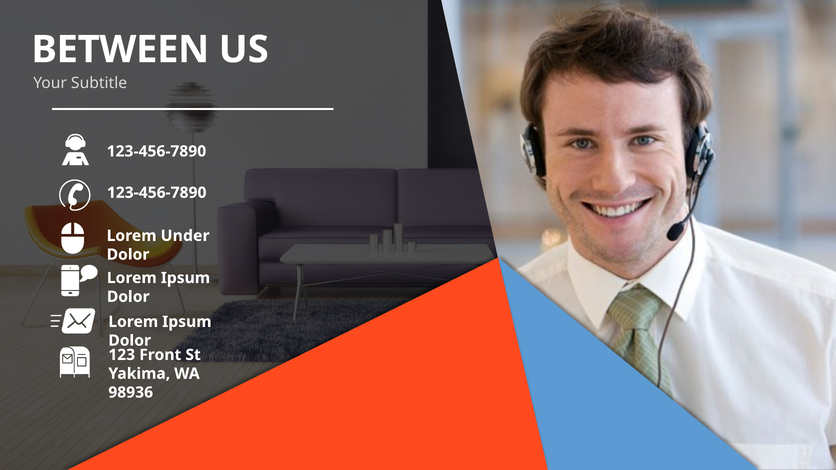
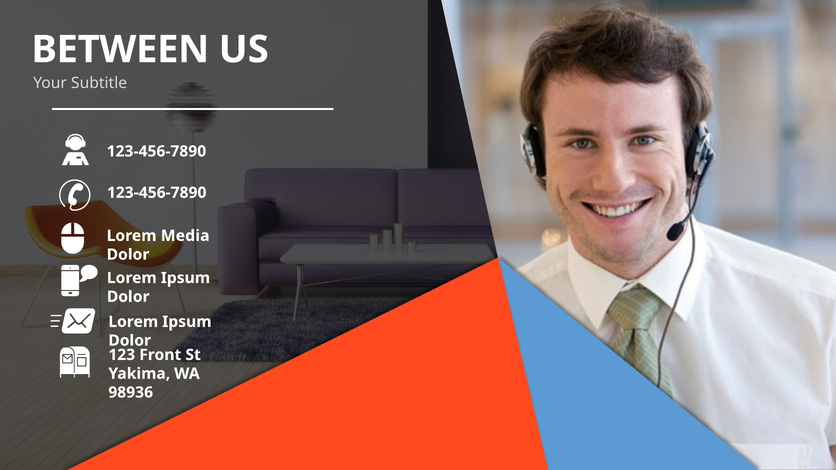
Under: Under -> Media
